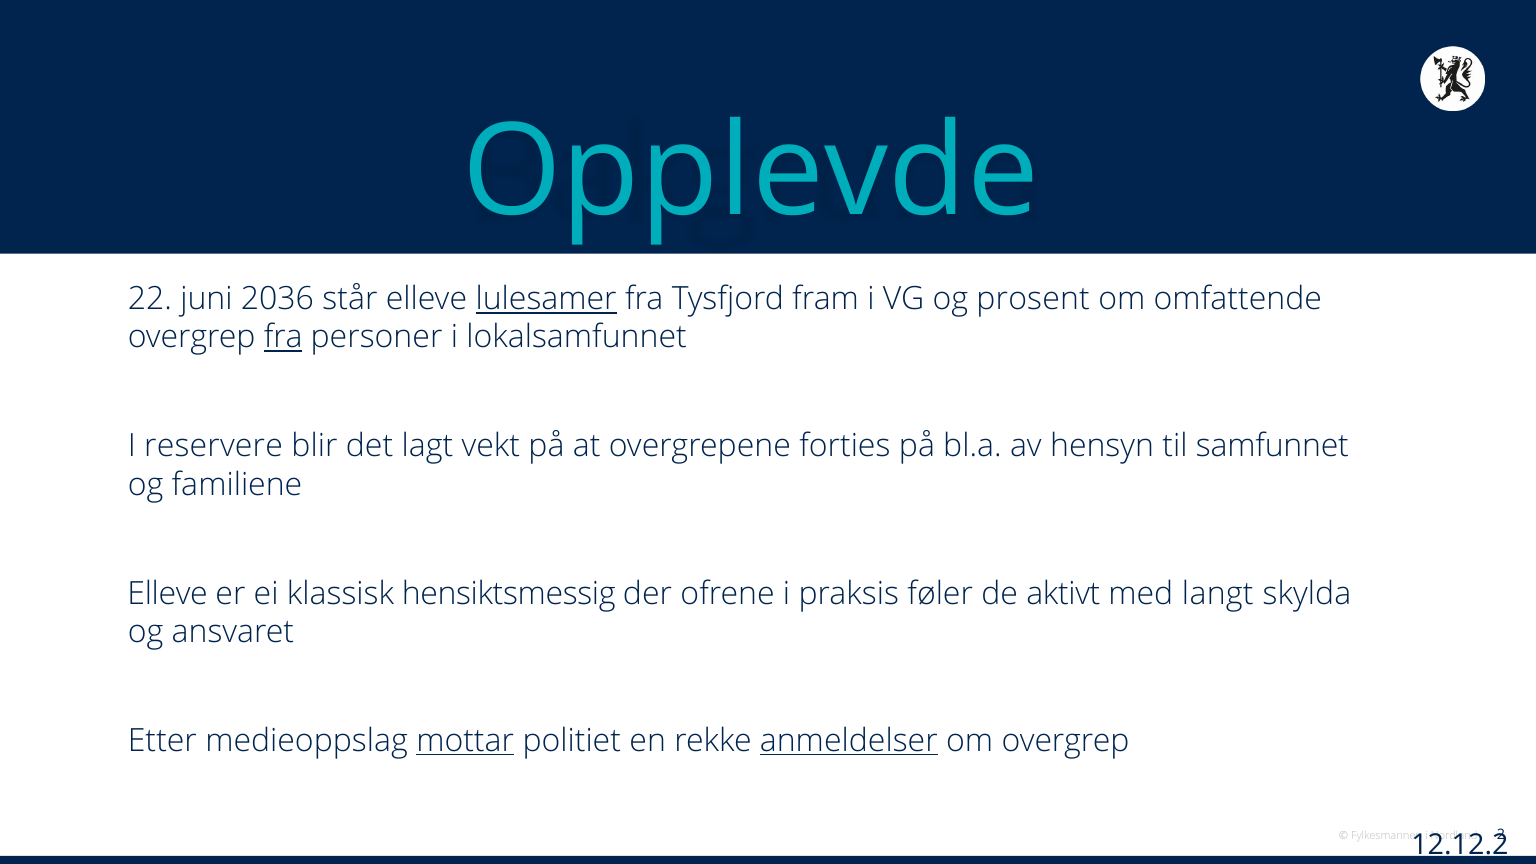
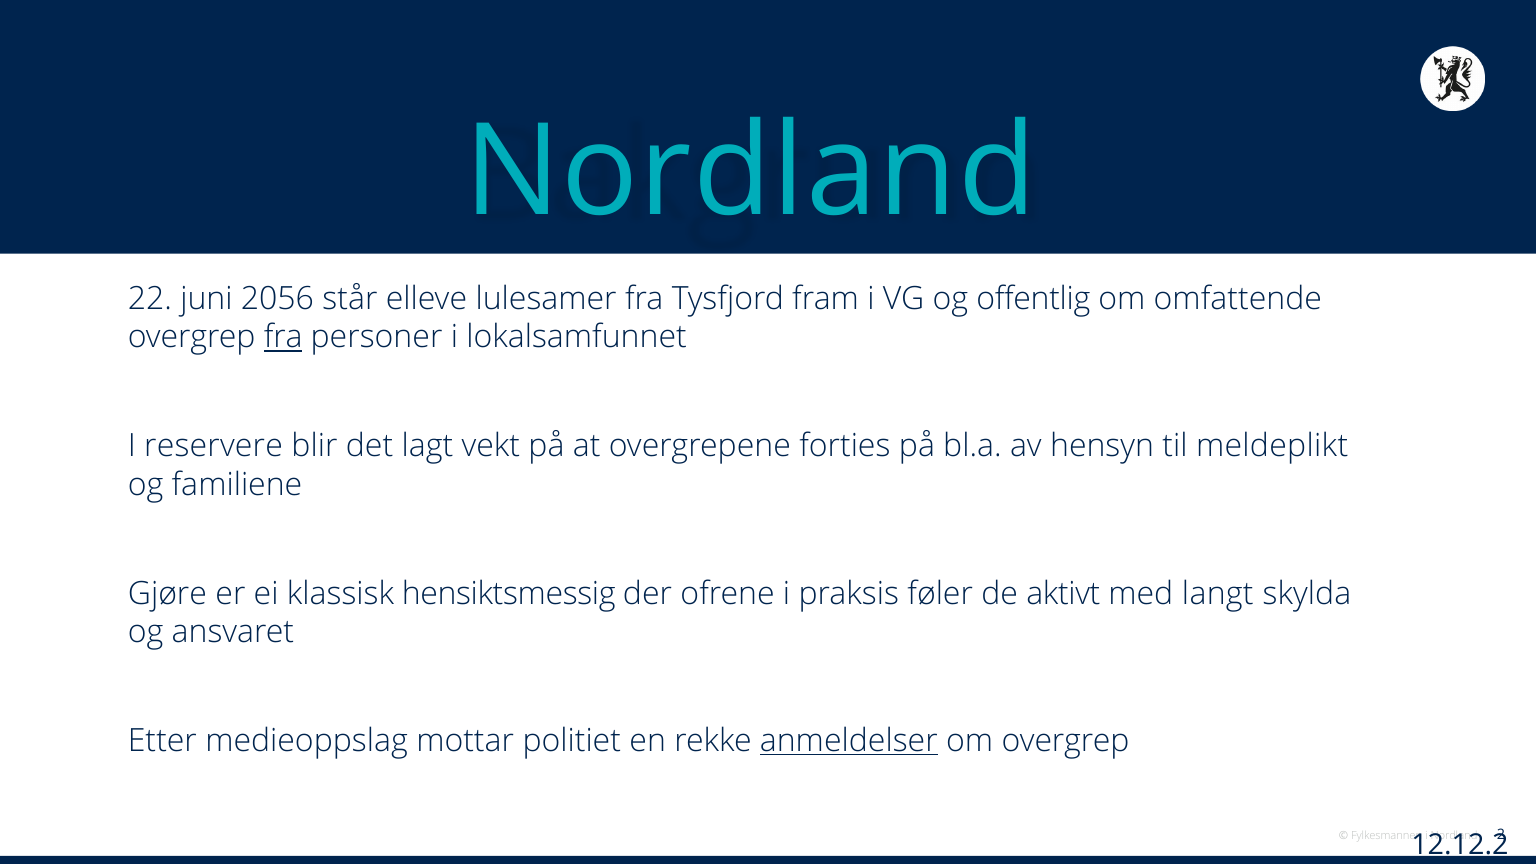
Opplevde at (751, 172): Opplevde -> Nordland
2036: 2036 -> 2056
lulesamer underline: present -> none
prosent: prosent -> offentlig
samfunnet: samfunnet -> meldeplikt
Elleve at (168, 593): Elleve -> Gjøre
mottar underline: present -> none
